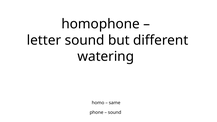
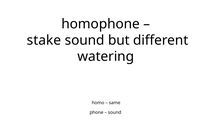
letter: letter -> stake
